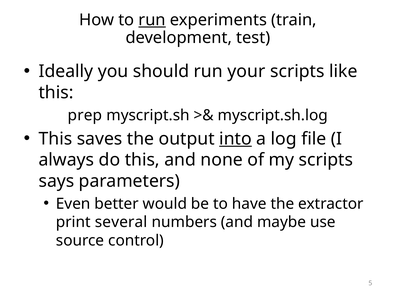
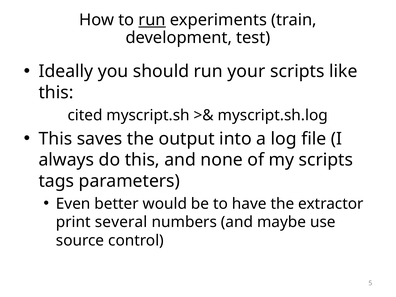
prep: prep -> cited
into underline: present -> none
says: says -> tags
